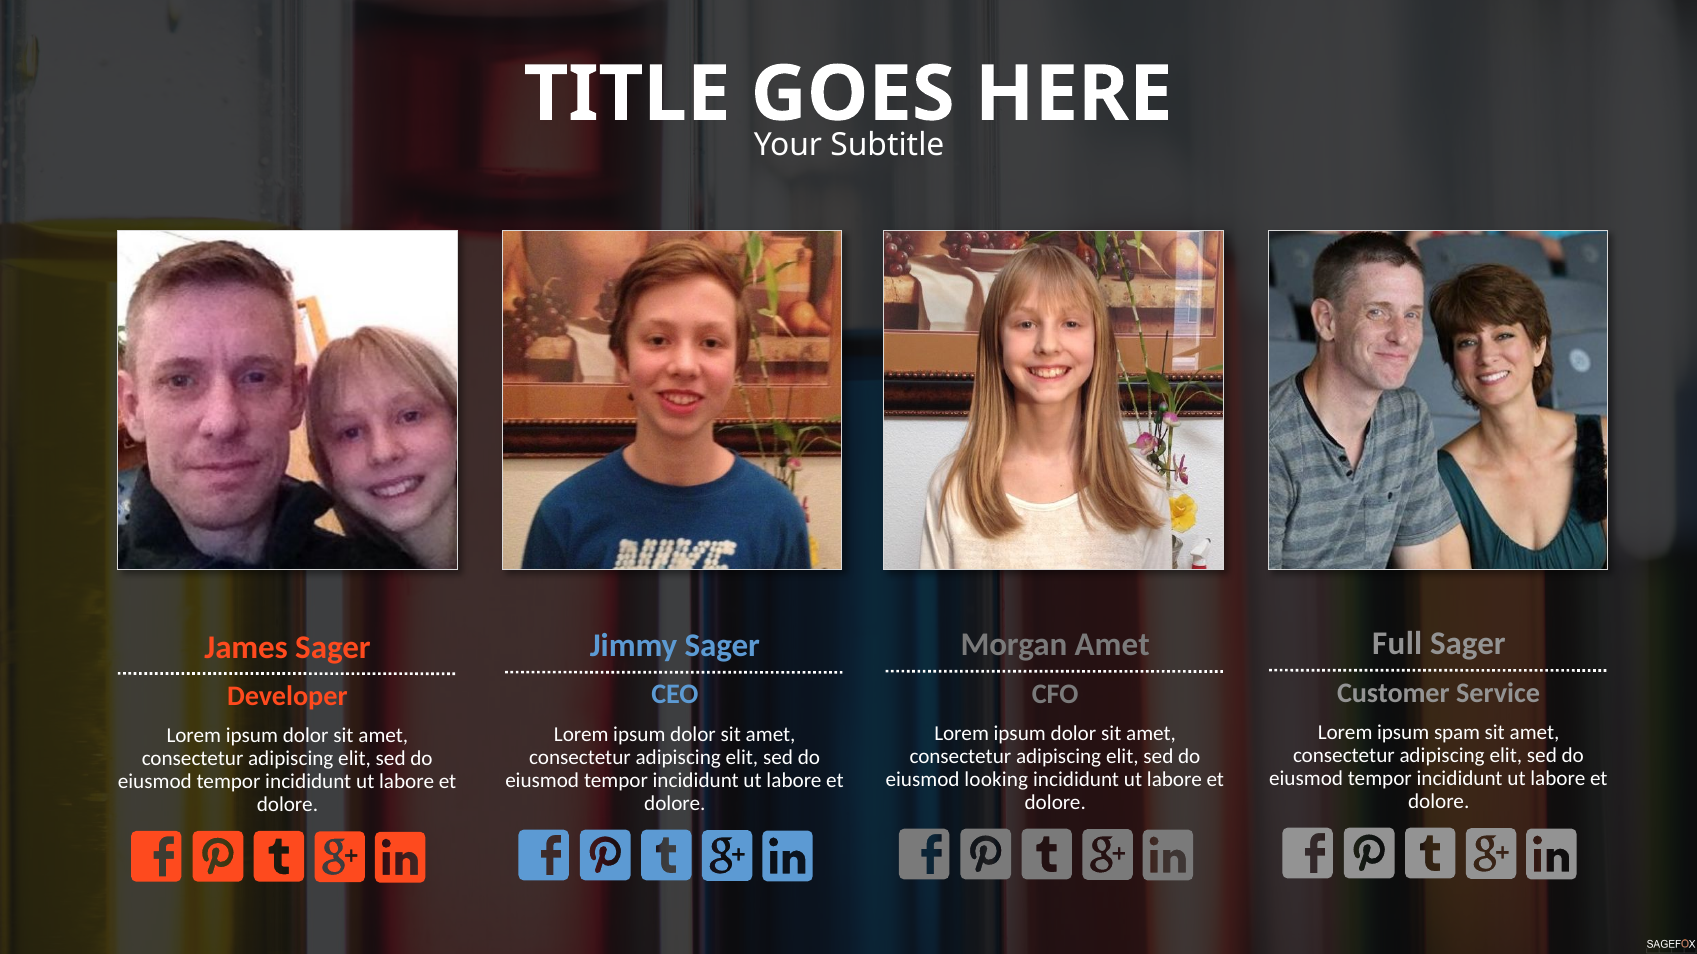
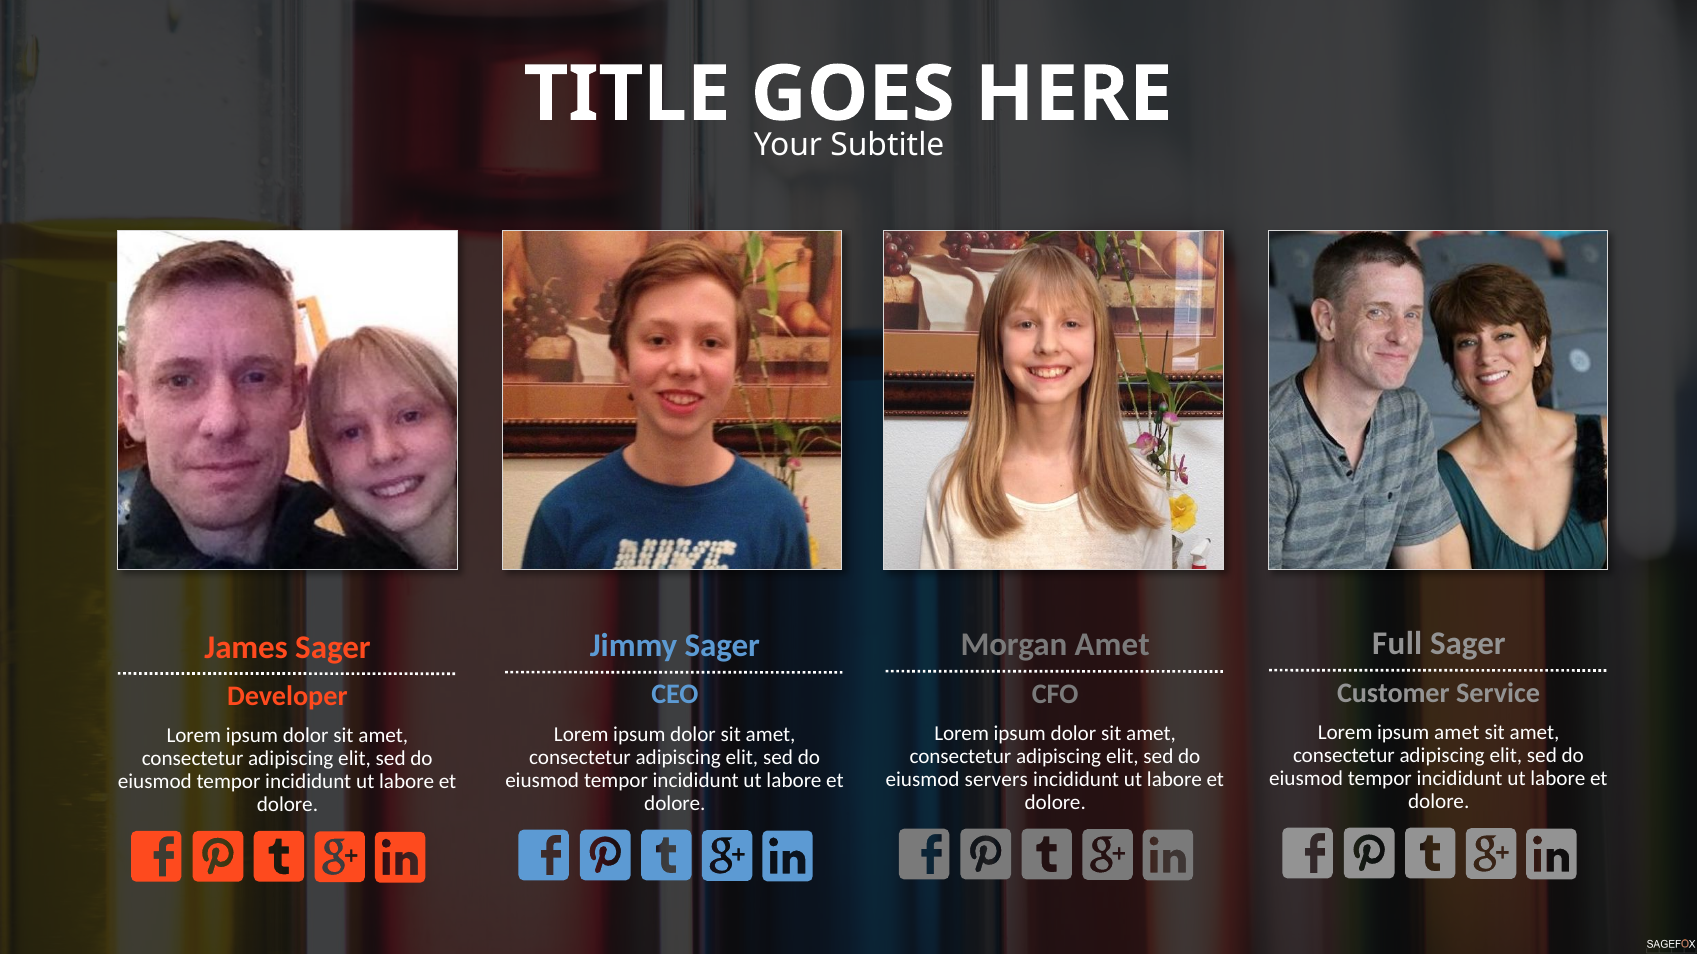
ipsum spam: spam -> amet
looking: looking -> servers
